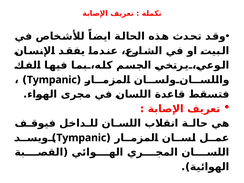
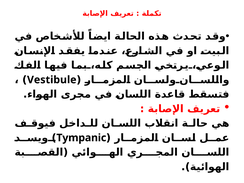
Tympanic at (52, 80): Tympanic -> Vestibule
